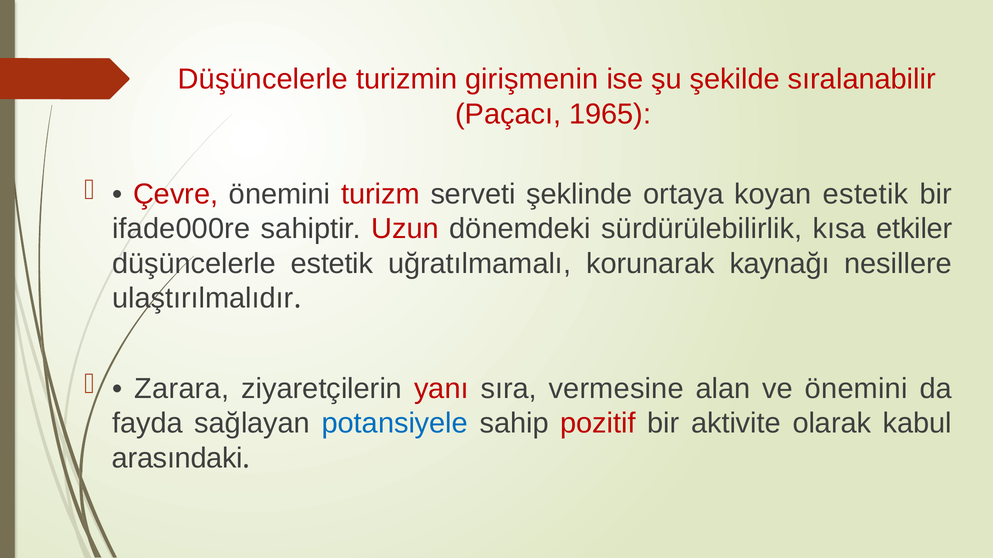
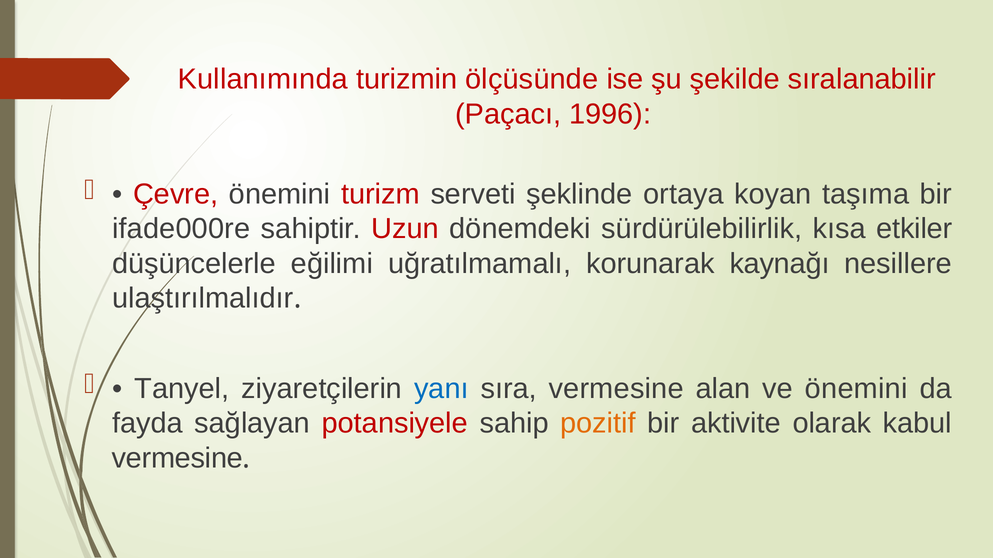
Düşüncelerle at (263, 79): Düşüncelerle -> Kullanımında
girişmenin: girişmenin -> ölçüsünde
1965: 1965 -> 1996
koyan estetik: estetik -> taşıma
düşüncelerle estetik: estetik -> eğilimi
Zarara: Zarara -> Tanyel
yanı colour: red -> blue
potansiyele colour: blue -> red
pozitif colour: red -> orange
arasındaki at (177, 458): arasındaki -> vermesine
